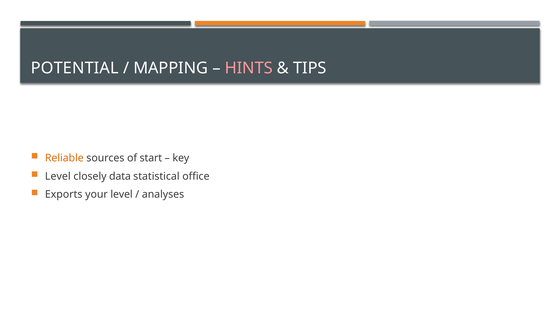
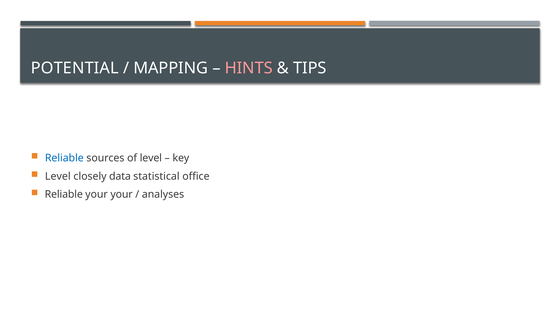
Reliable at (64, 158) colour: orange -> blue
of start: start -> level
Exports at (64, 194): Exports -> Reliable
your level: level -> your
